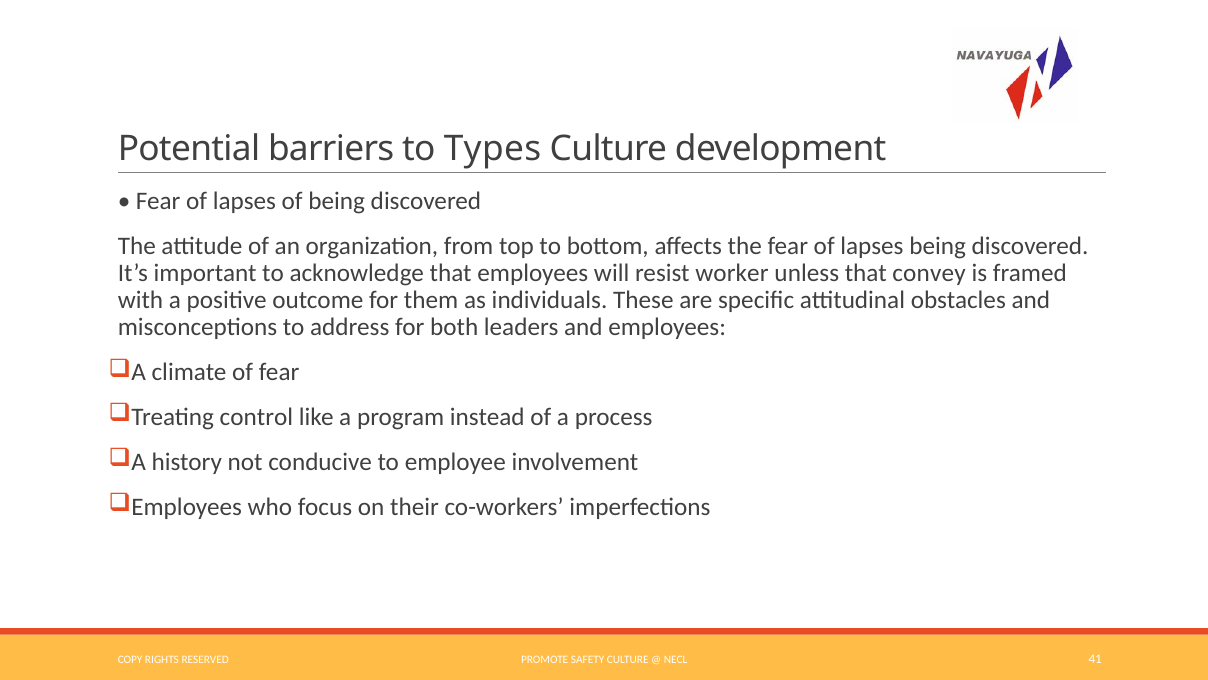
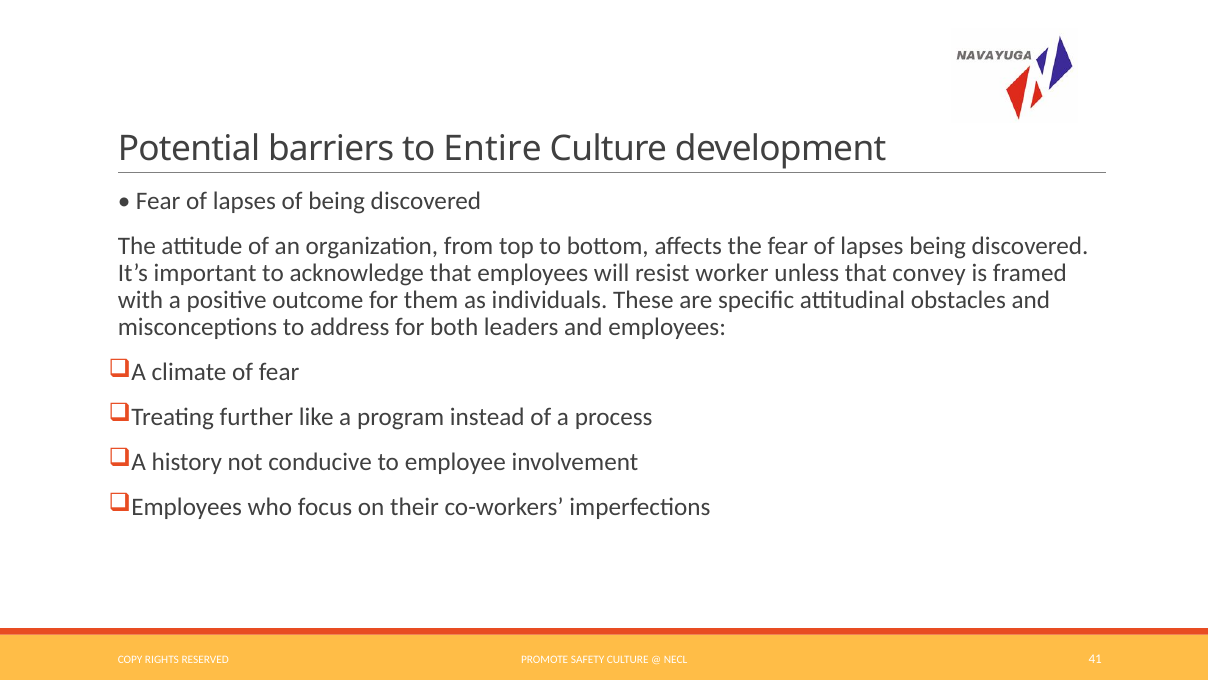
Types: Types -> Entire
control: control -> further
